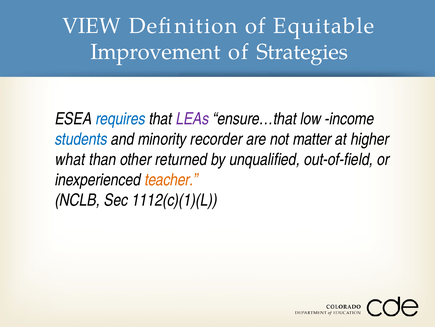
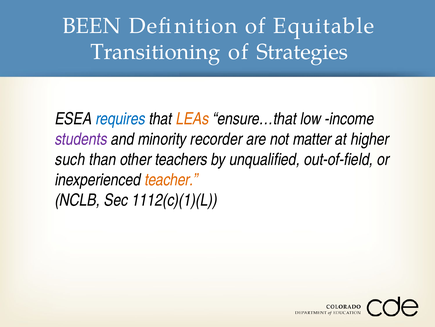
VIEW: VIEW -> BEEN
Improvement: Improvement -> Transitioning
LEAs colour: purple -> orange
students colour: blue -> purple
what: what -> such
returned: returned -> teachers
